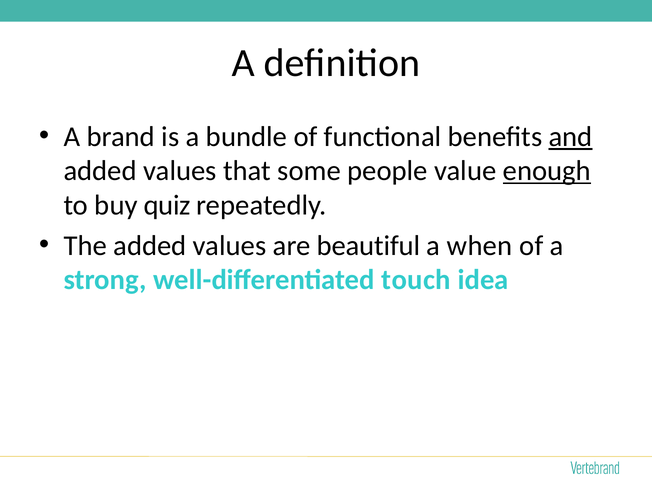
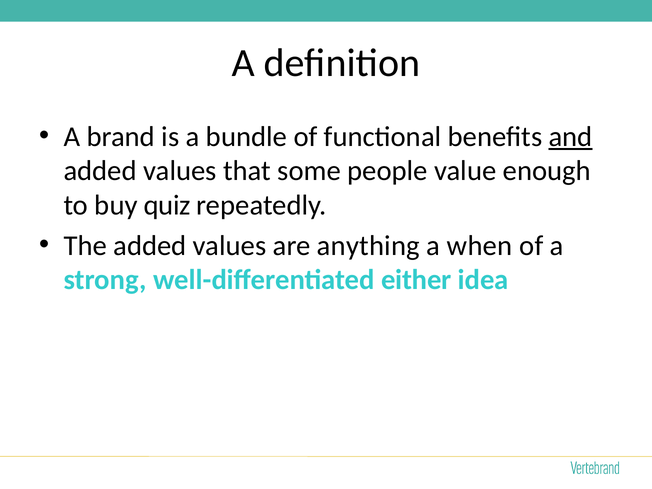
enough underline: present -> none
beautiful: beautiful -> anything
touch: touch -> either
